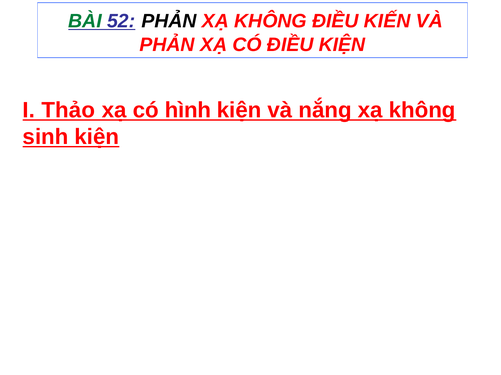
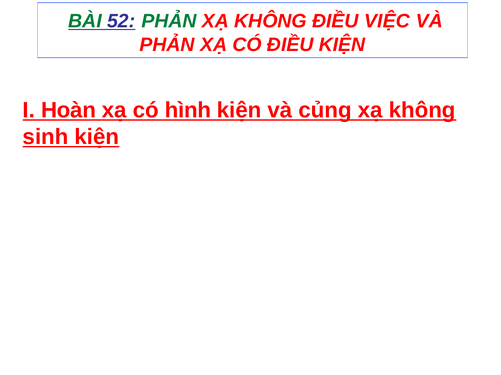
PHẢN at (169, 21) colour: black -> green
KIẾN: KIẾN -> VIỆC
Thảo: Thảo -> Hoàn
nắng: nắng -> củng
